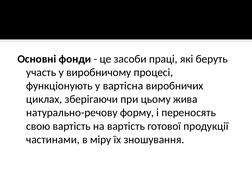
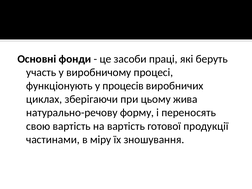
вартісна: вартісна -> процесів
